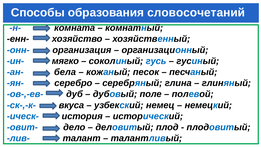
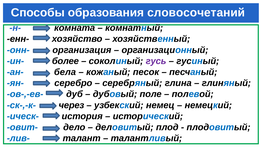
мягко: мягко -> более
гусь colour: blue -> purple
вкуса: вкуса -> через
